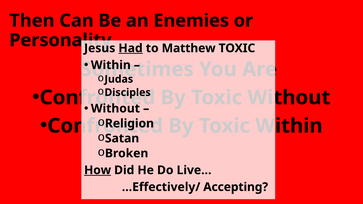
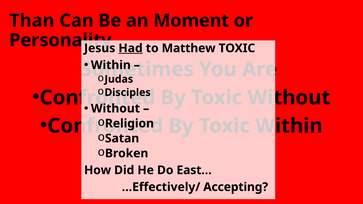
Then: Then -> Than
Enemies: Enemies -> Moment
How underline: present -> none
Live…: Live… -> East…
